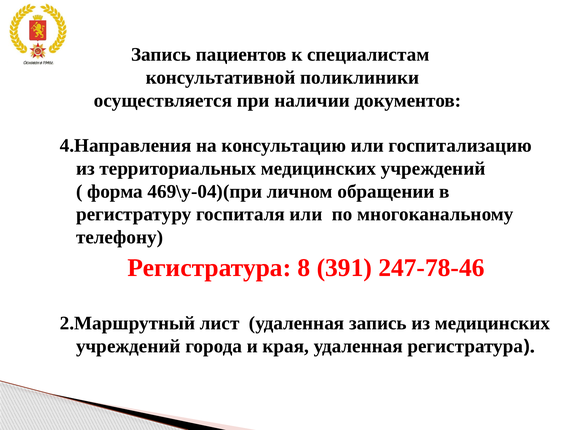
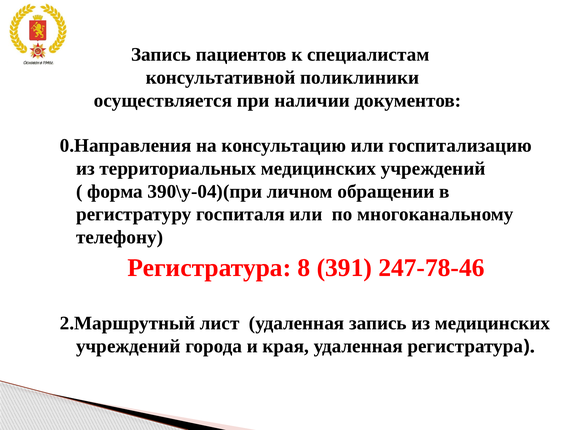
4.Направления: 4.Направления -> 0.Направления
469\у-04)(при: 469\у-04)(при -> 390\у-04)(при
